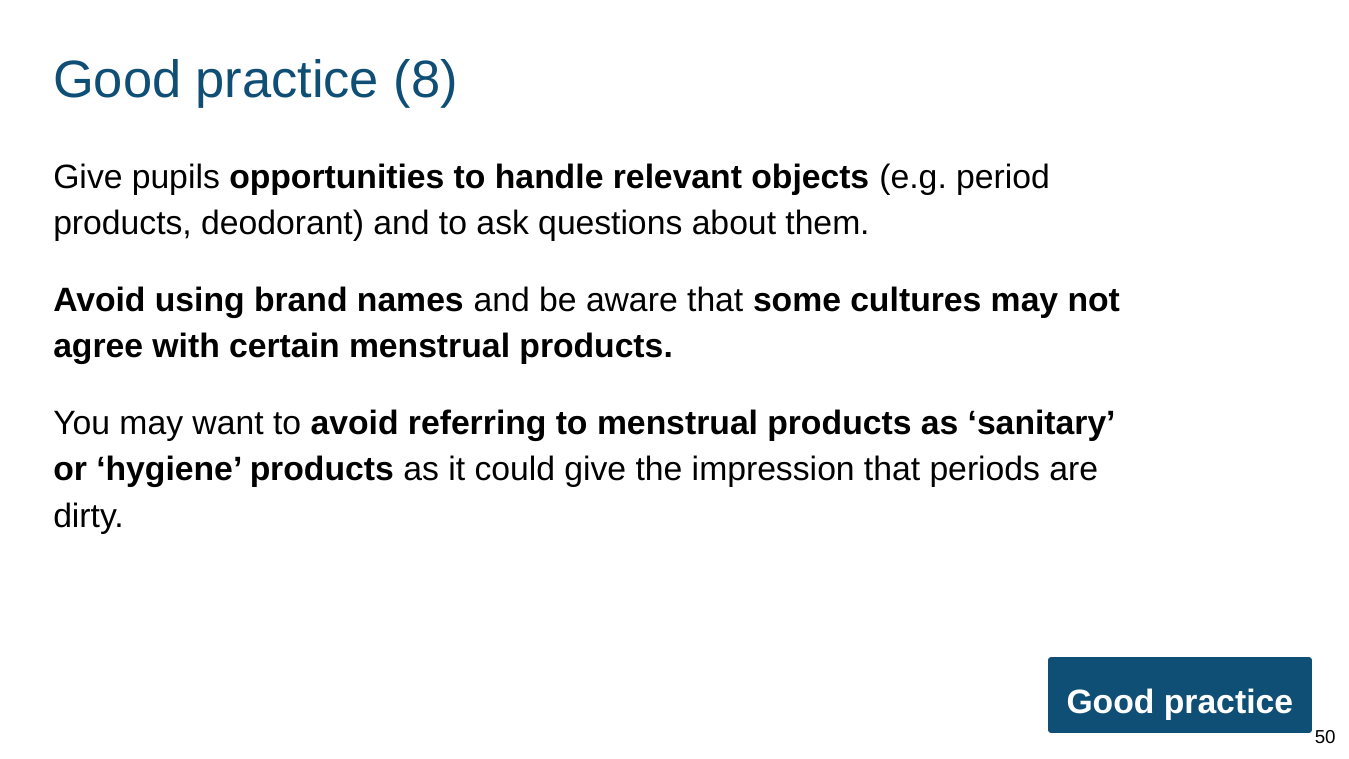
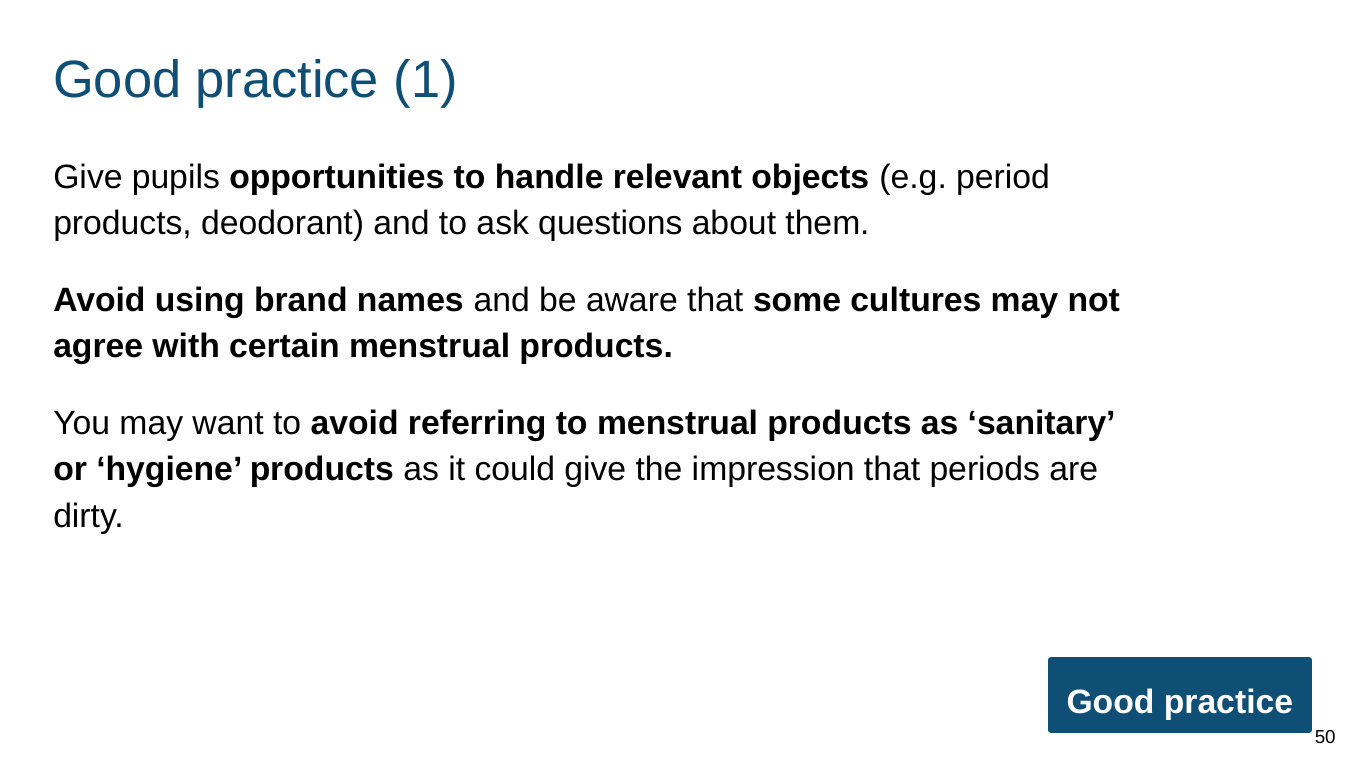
8: 8 -> 1
